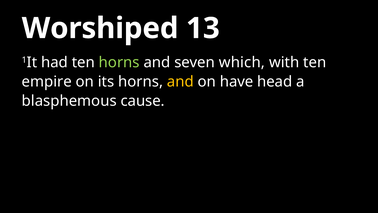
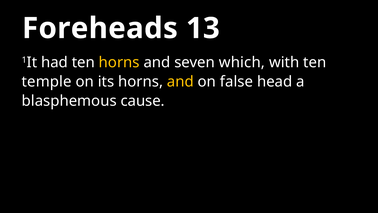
Worshiped: Worshiped -> Foreheads
horns at (119, 62) colour: light green -> yellow
empire: empire -> temple
have: have -> false
